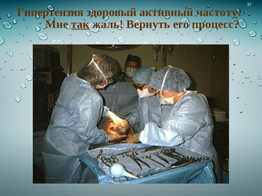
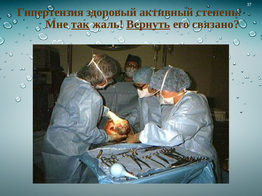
частоту: частоту -> степень
Вернуть underline: none -> present
процесс: процесс -> связано
